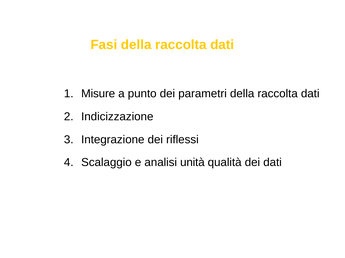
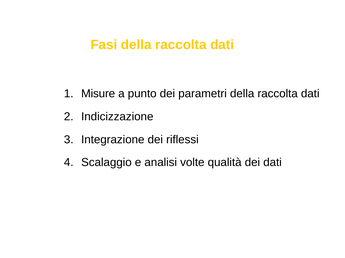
unità: unità -> volte
